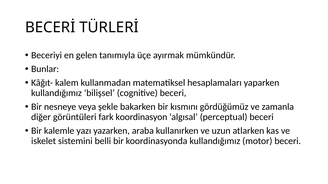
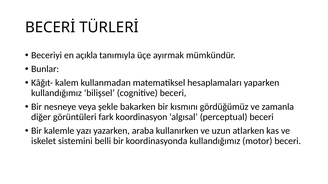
gelen: gelen -> açıkla
